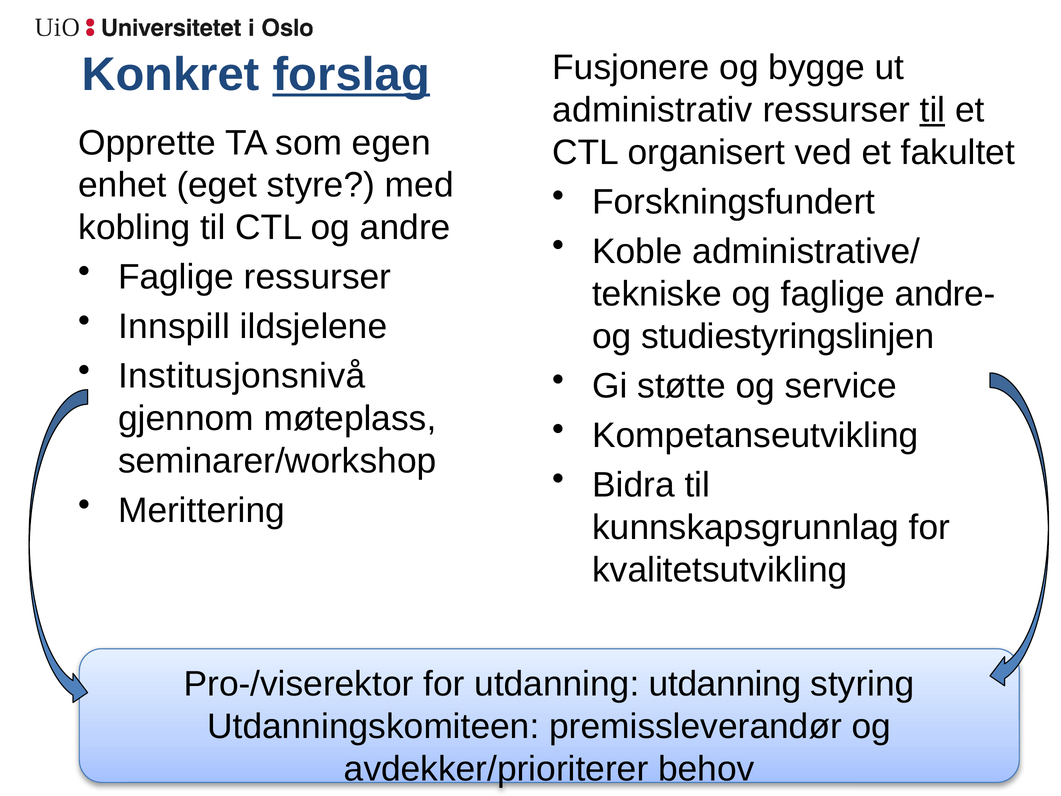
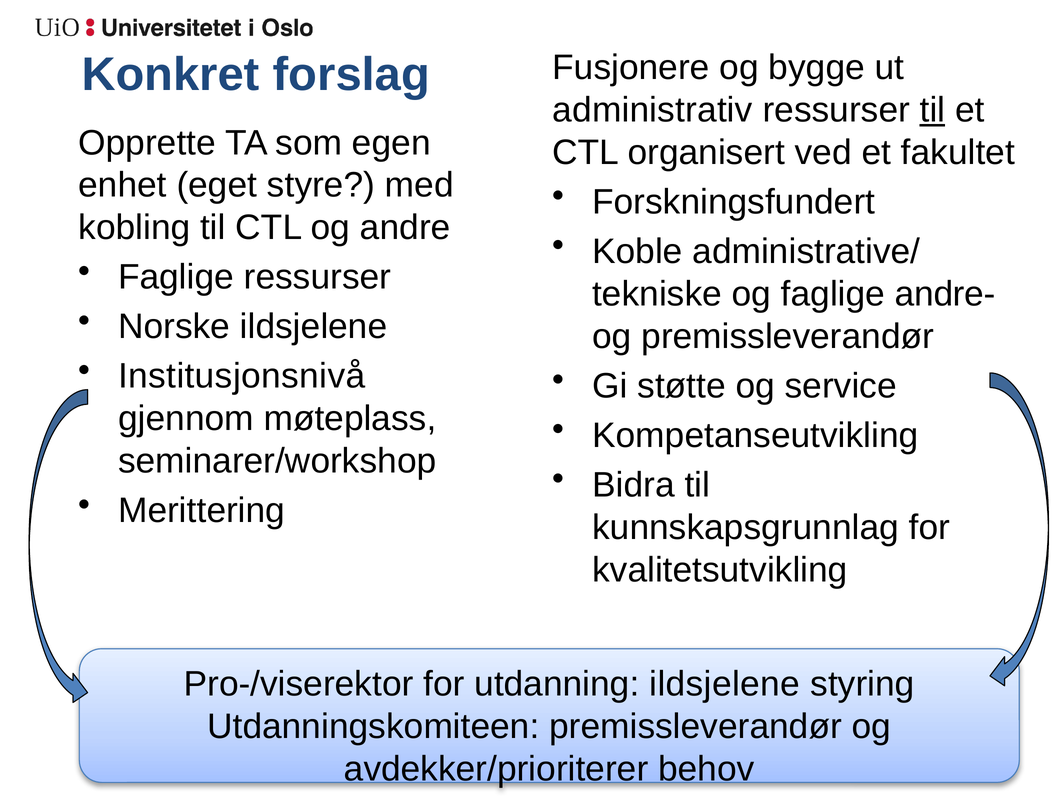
forslag underline: present -> none
Innspill: Innspill -> Norske
og studiestyringslinjen: studiestyringslinjen -> premissleverandør
utdanning utdanning: utdanning -> ildsjelene
